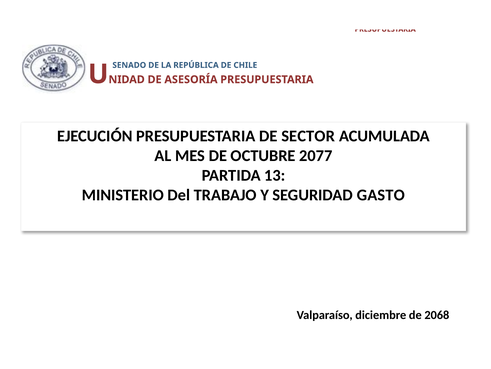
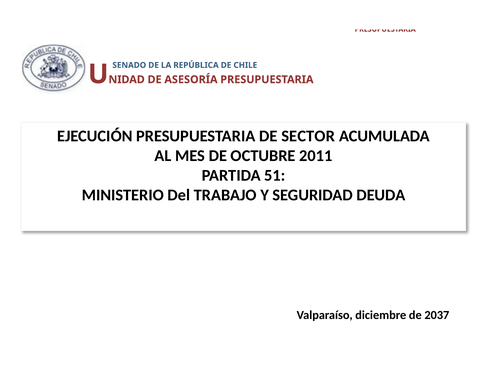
2077: 2077 -> 2011
13: 13 -> 51
GASTO: GASTO -> DEUDA
2068: 2068 -> 2037
